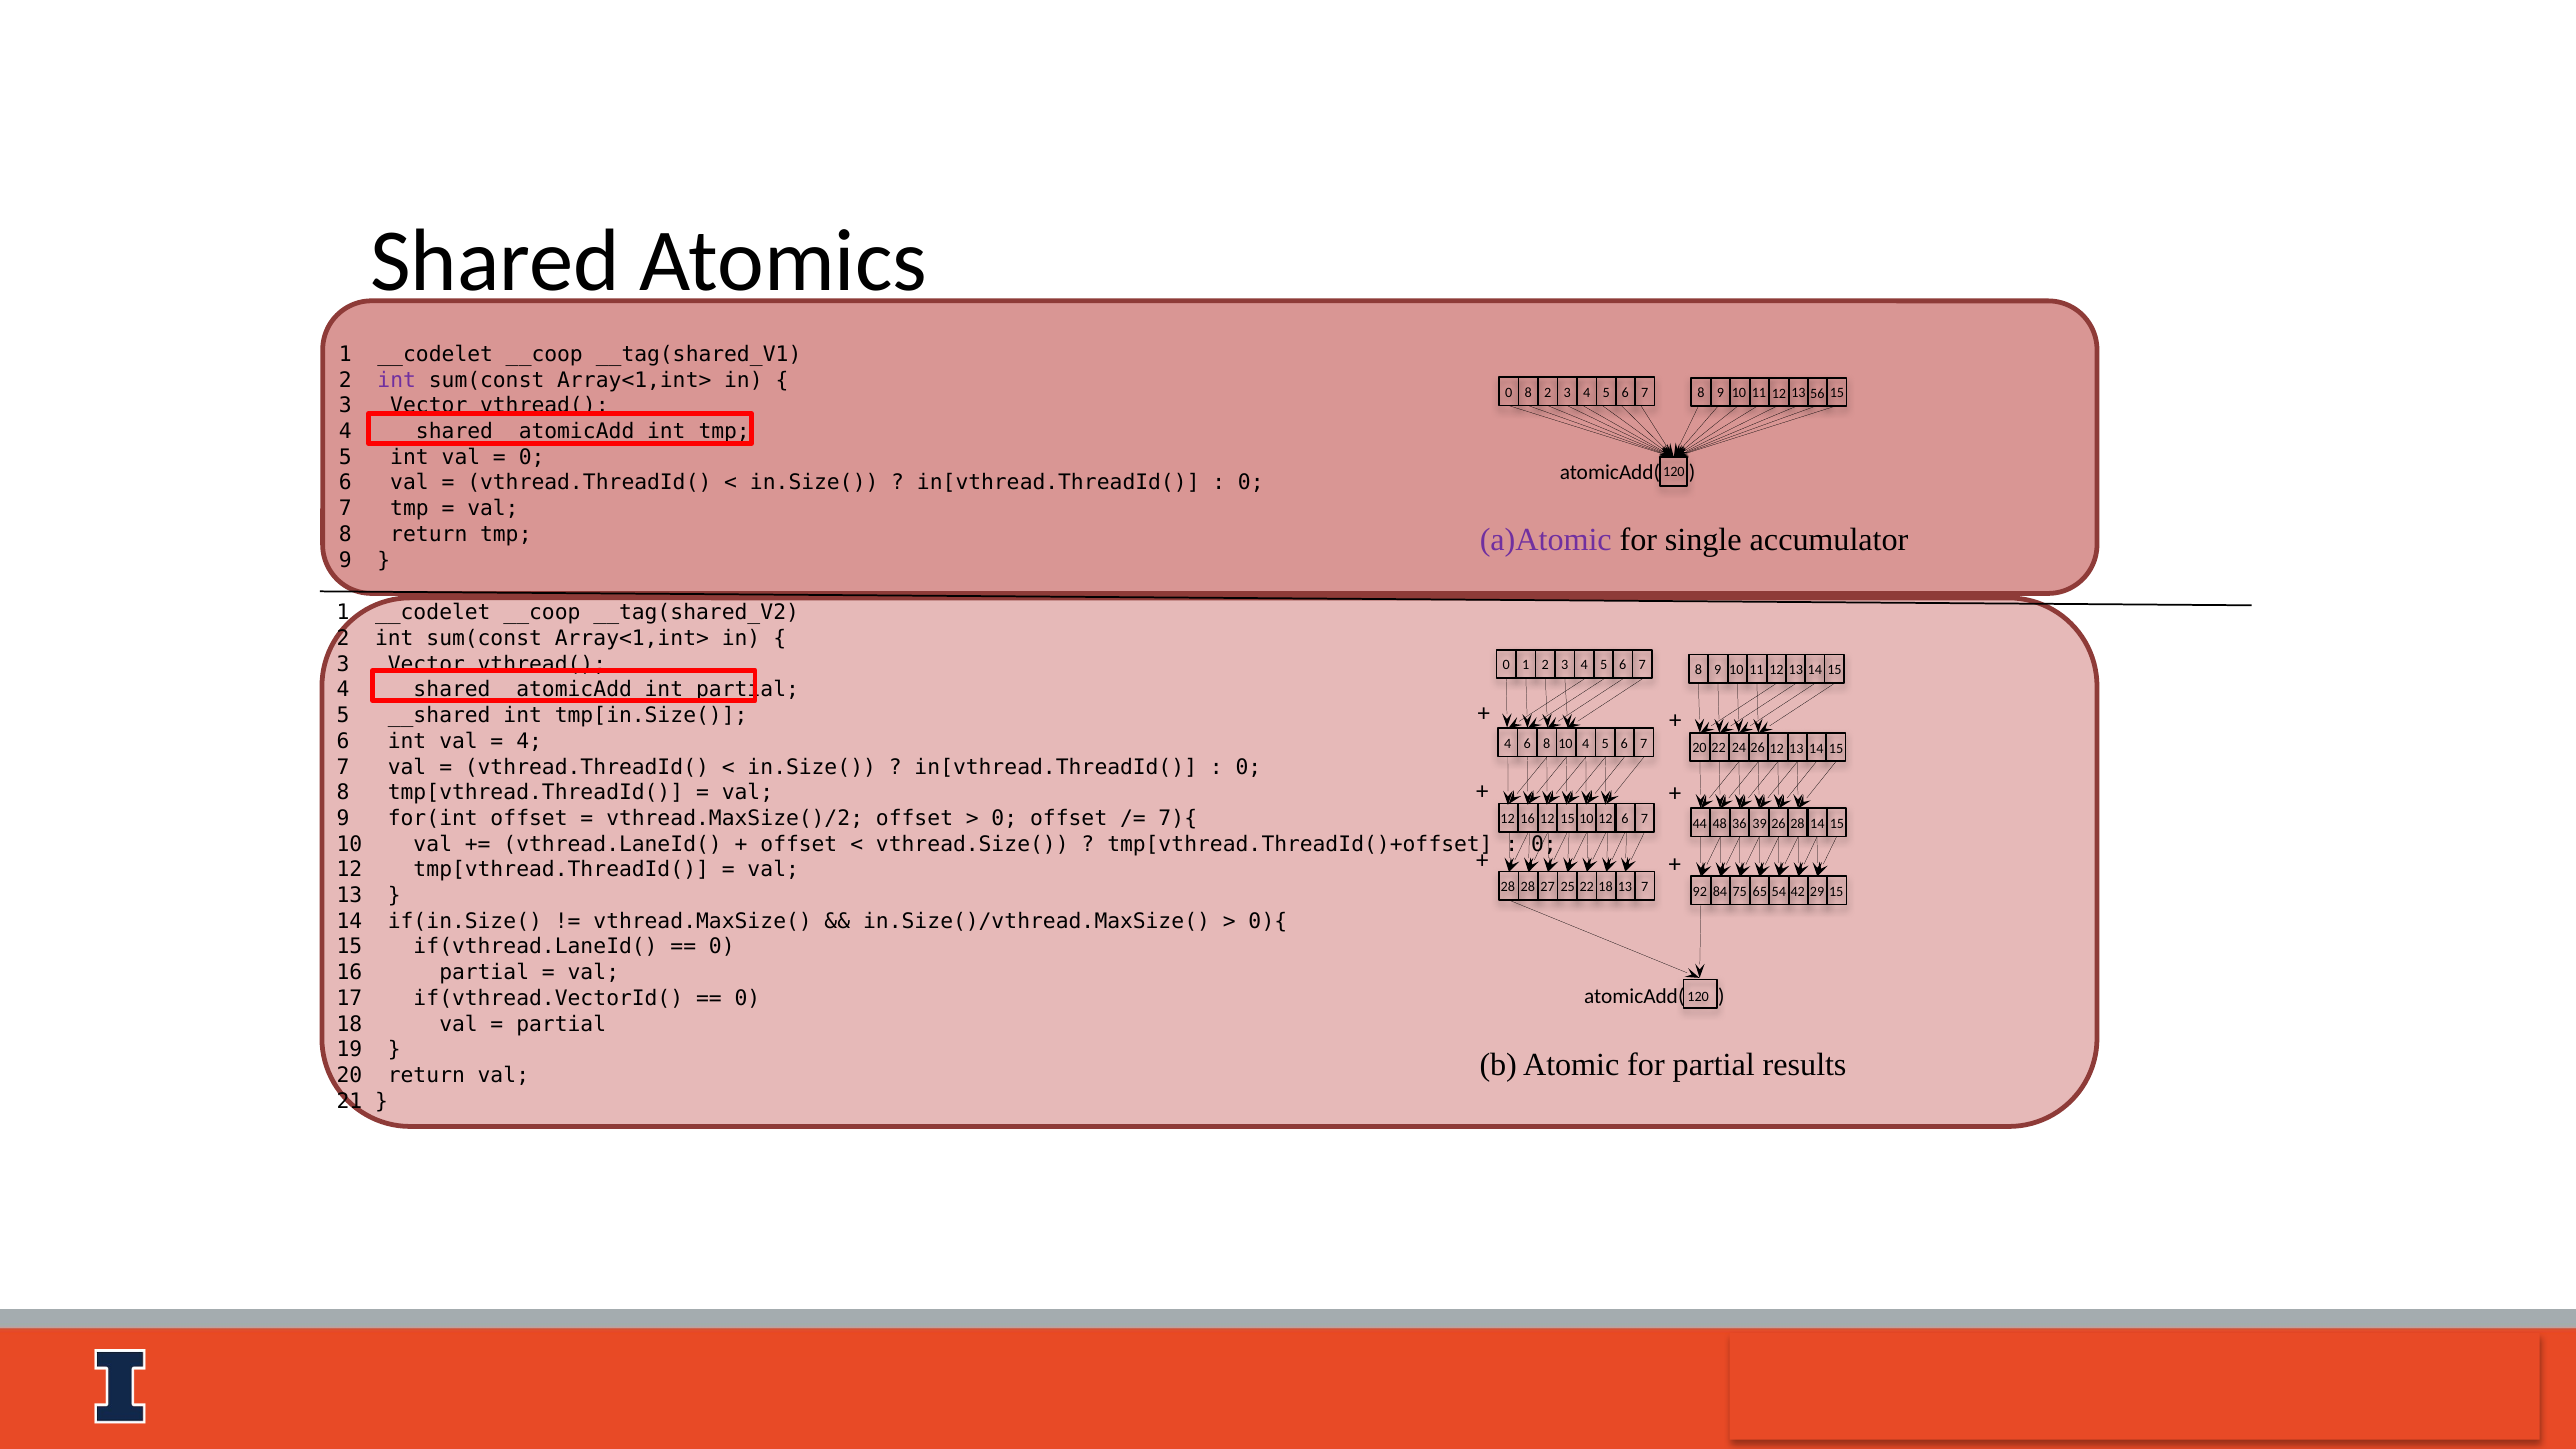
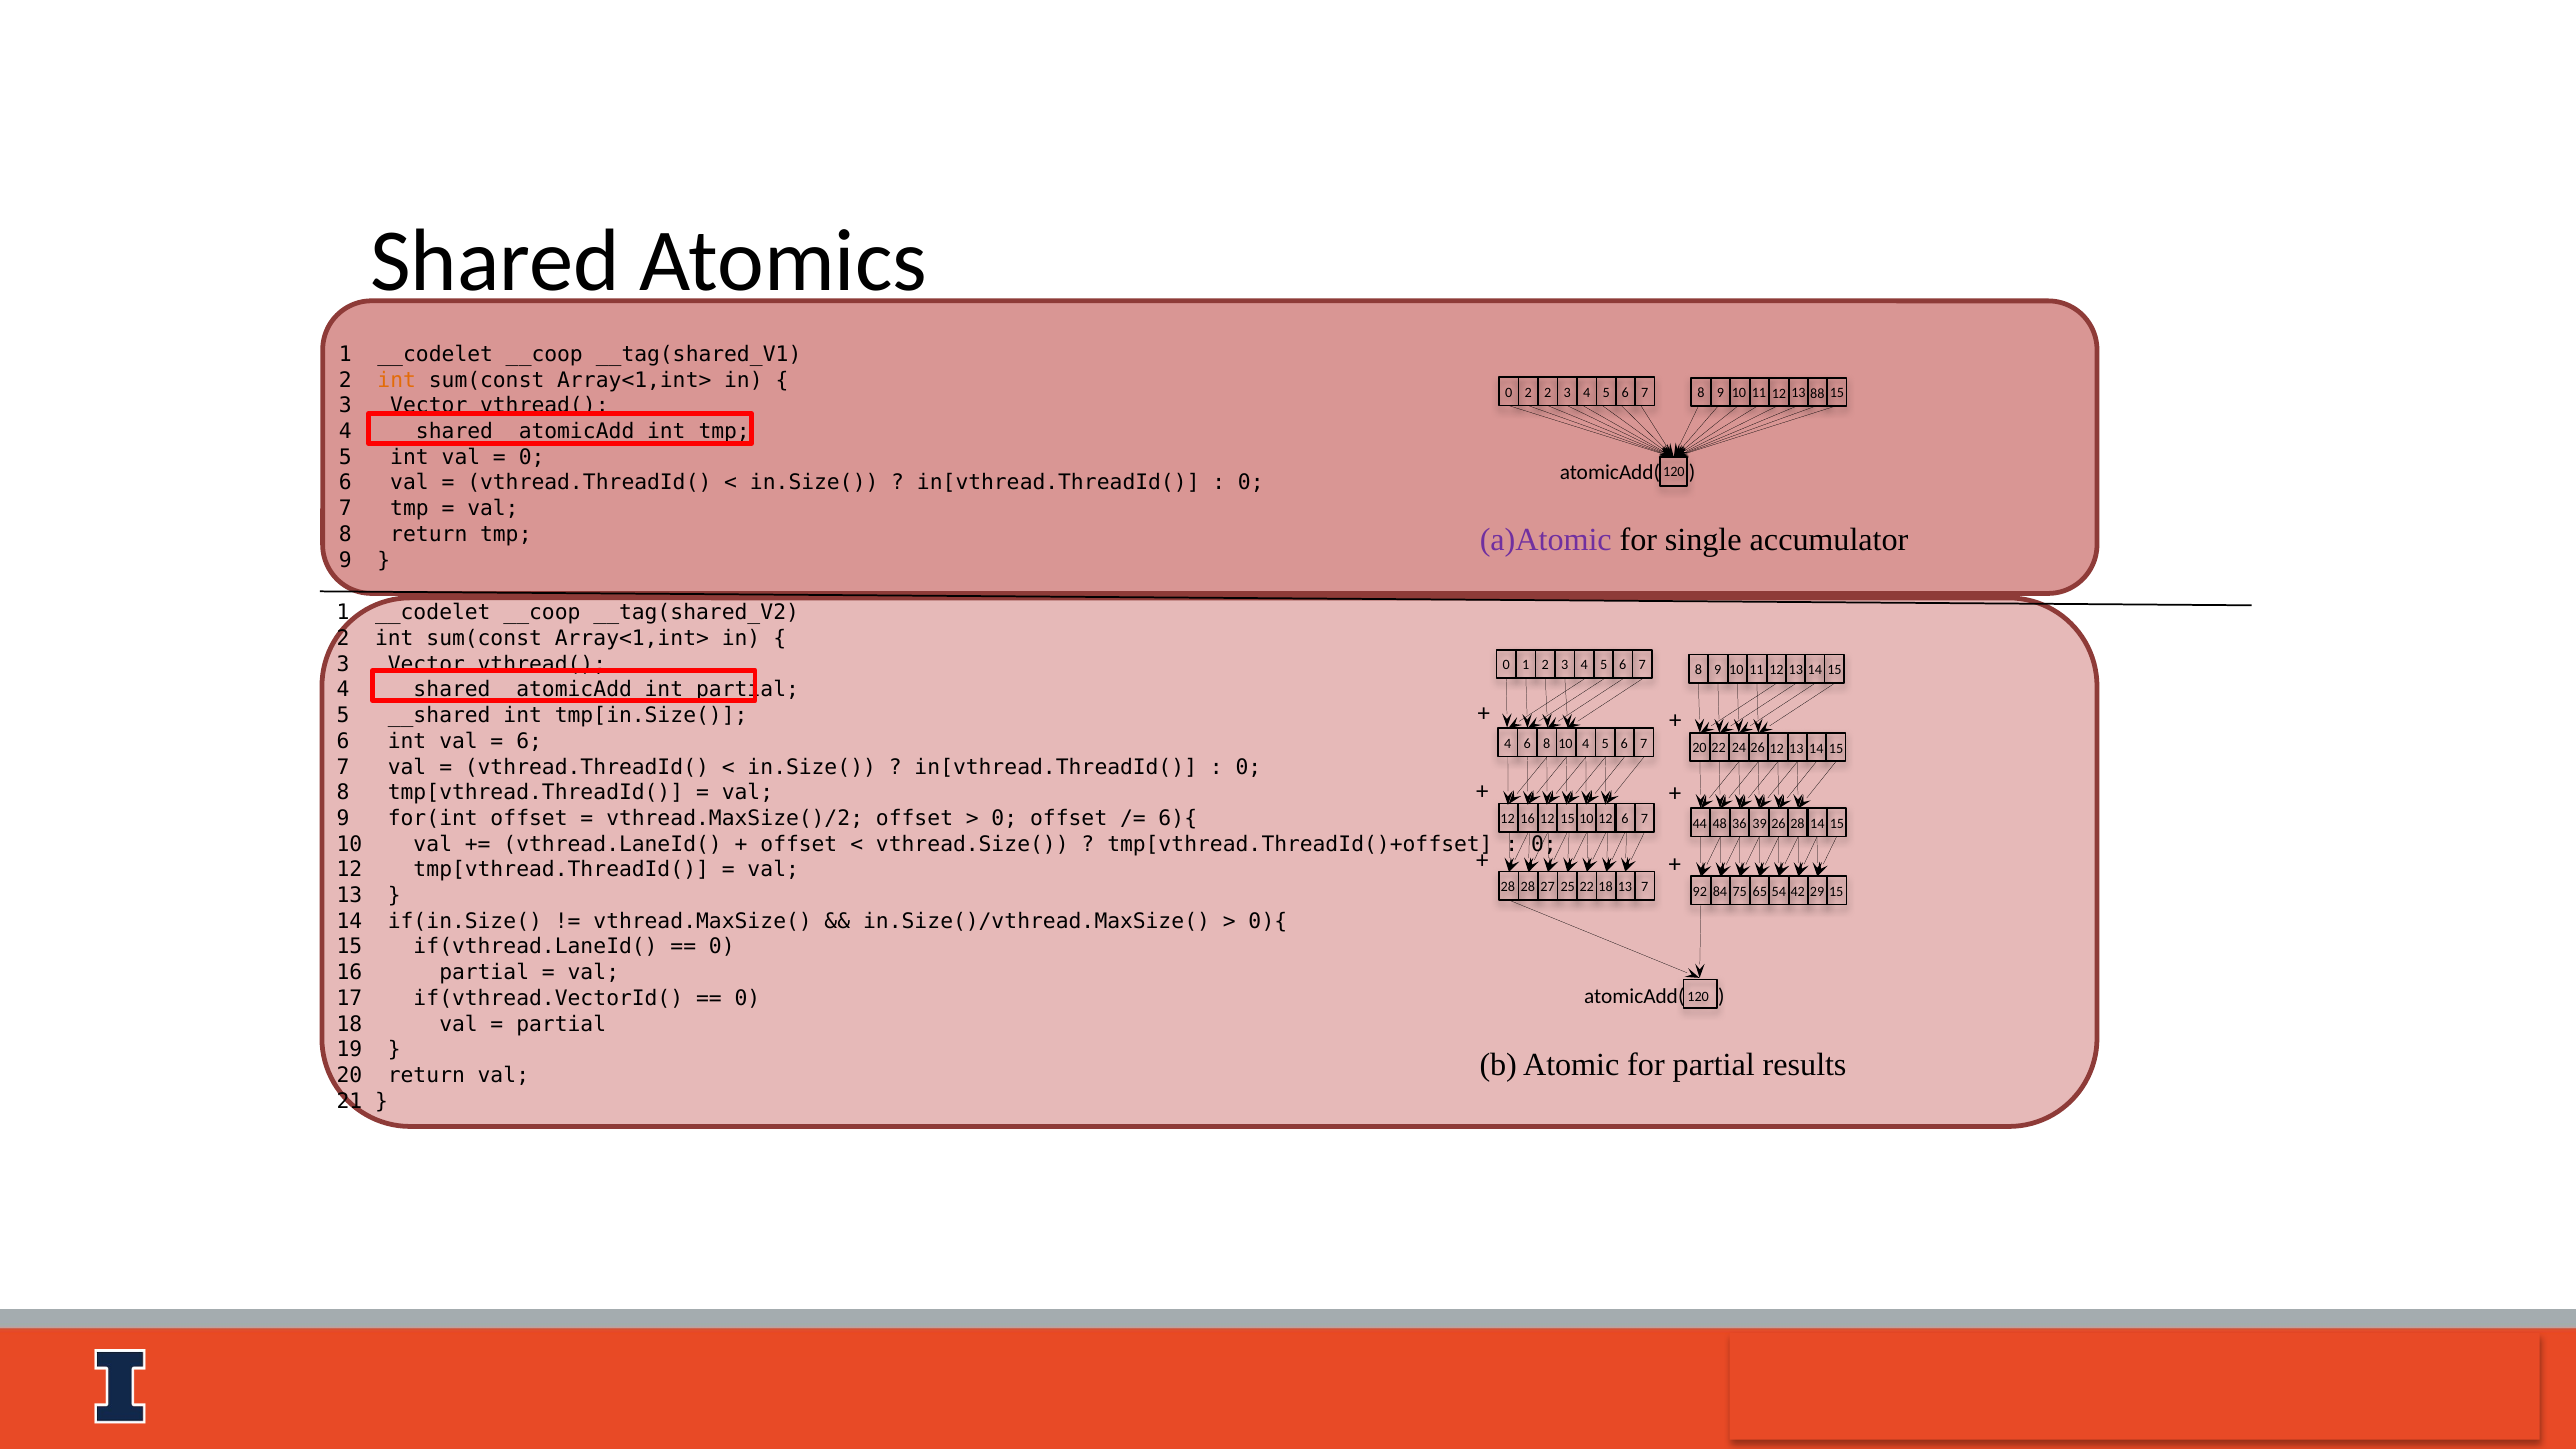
int at (397, 380) colour: purple -> orange
8 at (1528, 392): 8 -> 2
56: 56 -> 88
4 at (529, 741): 4 -> 6
7){: 7){ -> 6){
